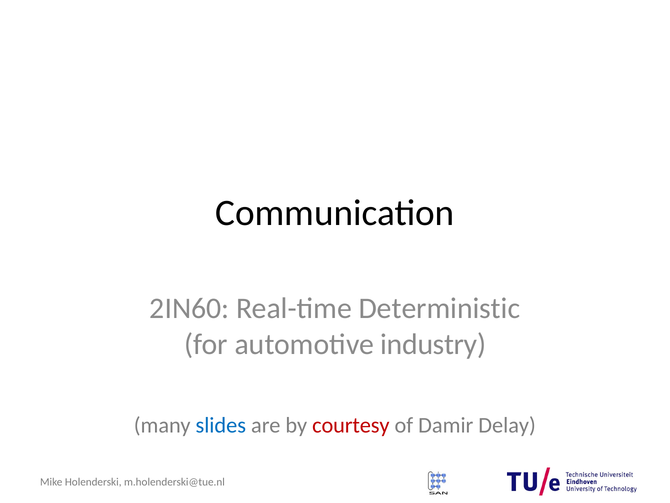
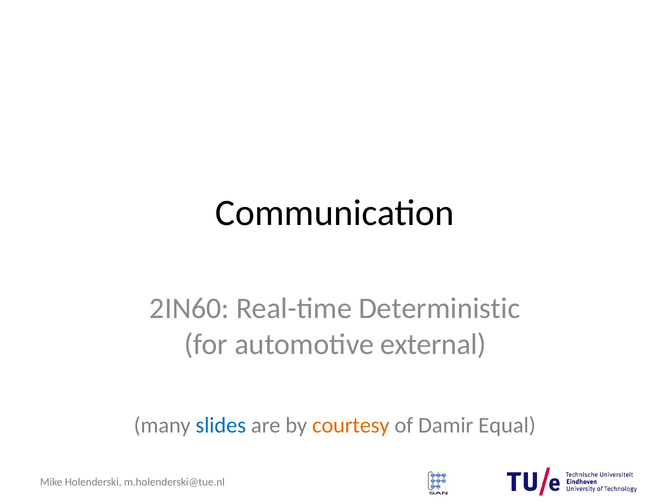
industry: industry -> external
courtesy colour: red -> orange
Delay: Delay -> Equal
